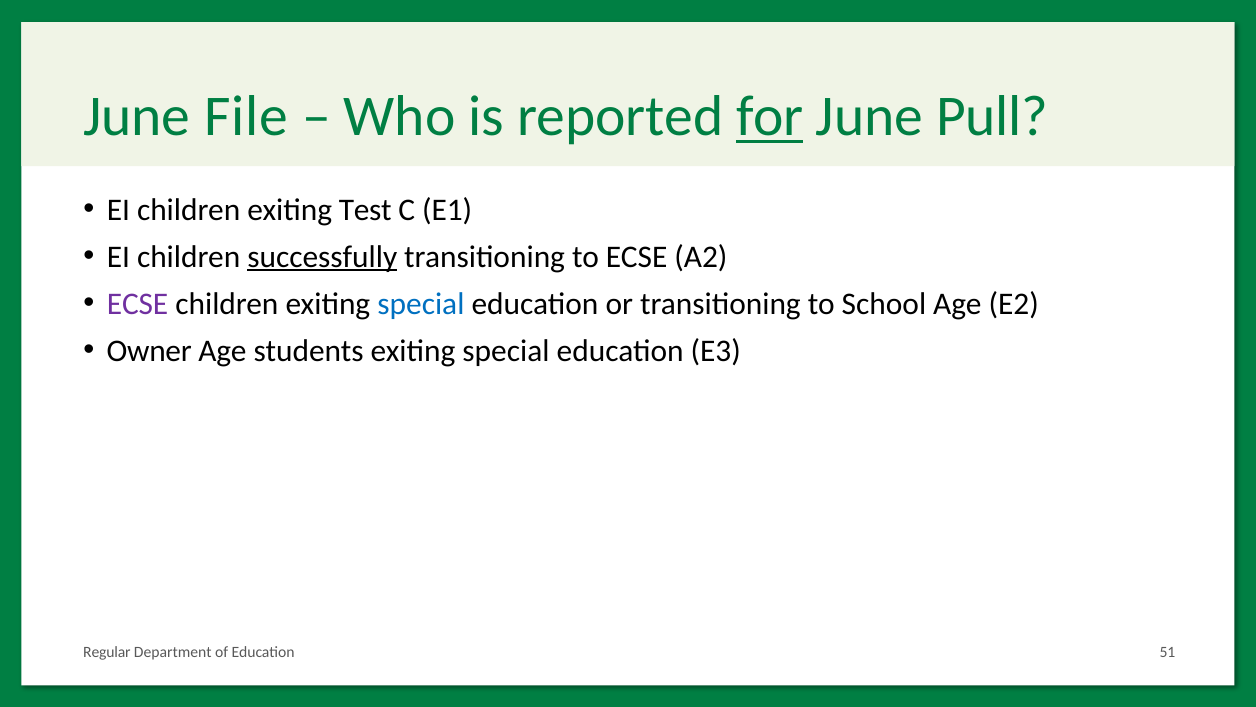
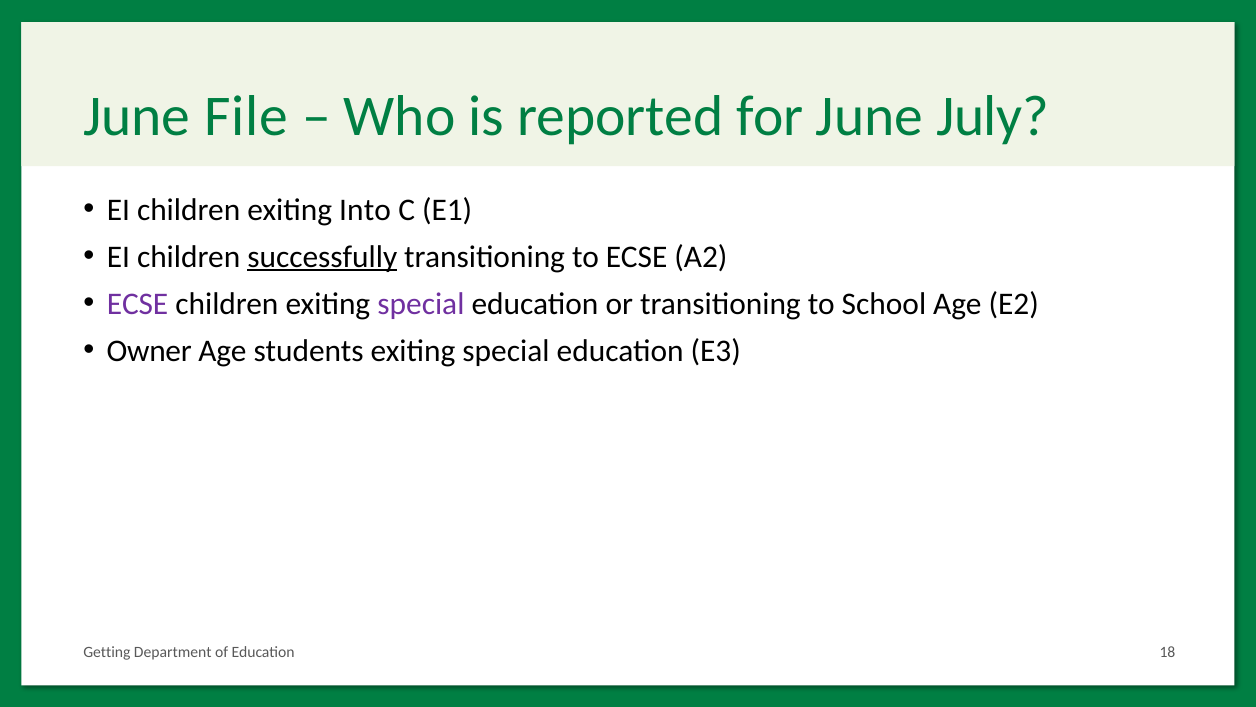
for underline: present -> none
Pull: Pull -> July
Test: Test -> Into
special at (421, 304) colour: blue -> purple
Regular: Regular -> Getting
51: 51 -> 18
